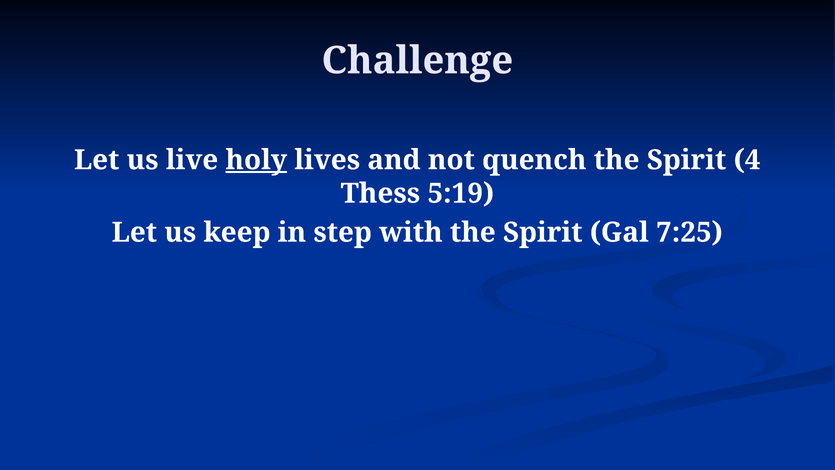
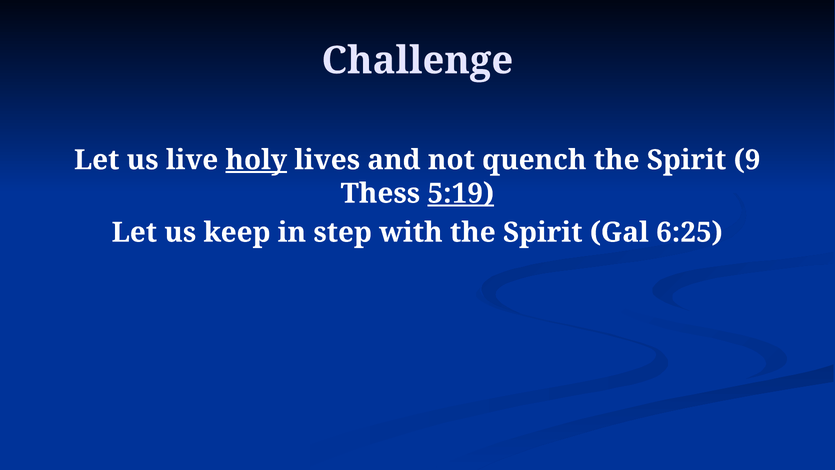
4: 4 -> 9
5:19 underline: none -> present
7:25: 7:25 -> 6:25
